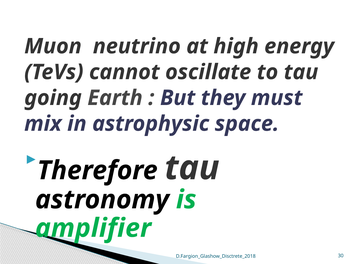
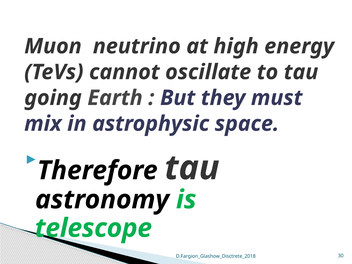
amplifier: amplifier -> telescope
